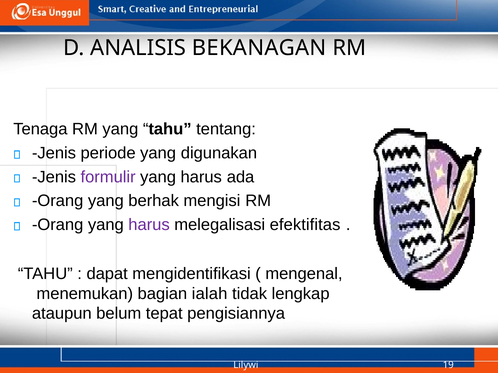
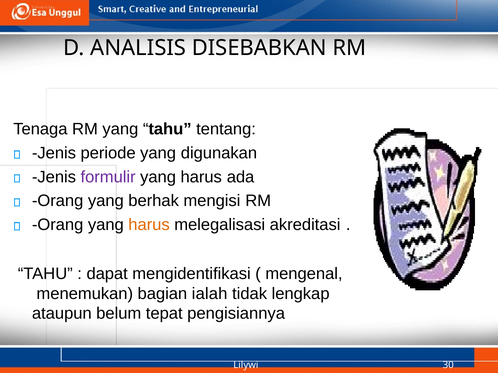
BEKANAGAN: BEKANAGAN -> DISEBABKAN
harus at (149, 225) colour: purple -> orange
efektifitas: efektifitas -> akreditasi
19: 19 -> 30
